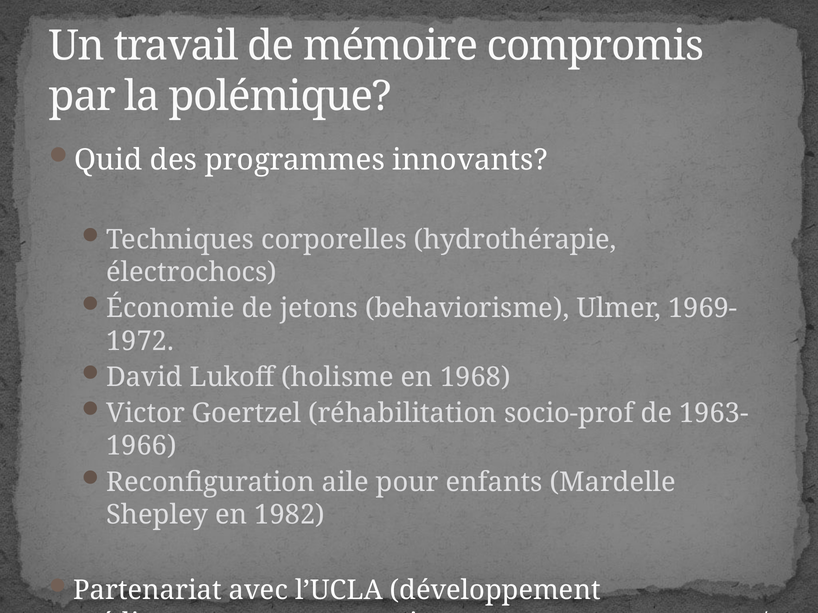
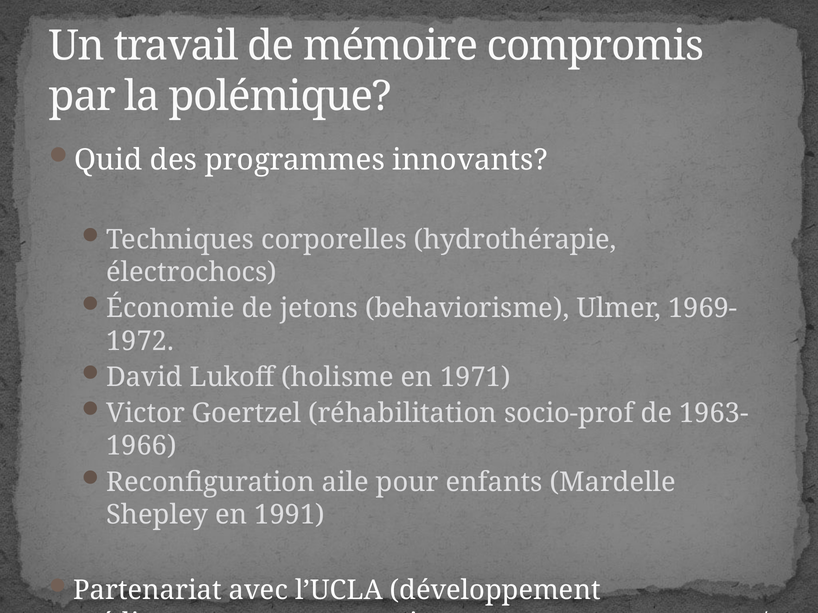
1968: 1968 -> 1971
1982: 1982 -> 1991
